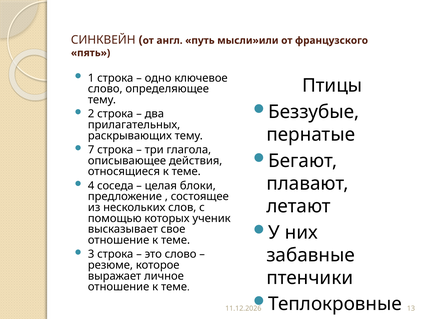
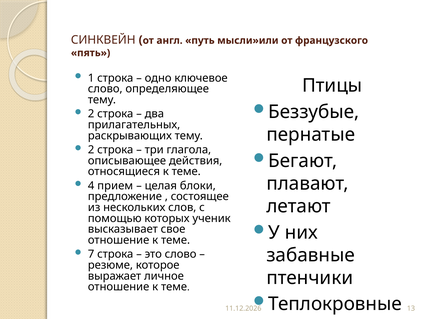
7 at (91, 150): 7 -> 2
соседа: соседа -> прием
3: 3 -> 7
